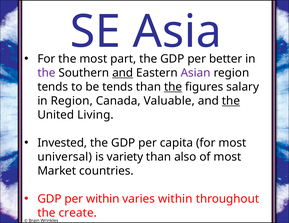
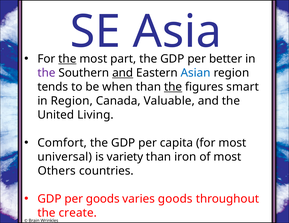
the at (67, 59) underline: none -> present
Asian colour: purple -> blue
be tends: tends -> when
salary: salary -> smart
the at (231, 101) underline: present -> none
Invested: Invested -> Comfort
also: also -> iron
Market: Market -> Others
per within: within -> goods
varies within: within -> goods
